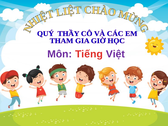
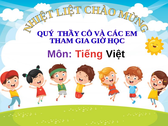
Việt colour: purple -> black
